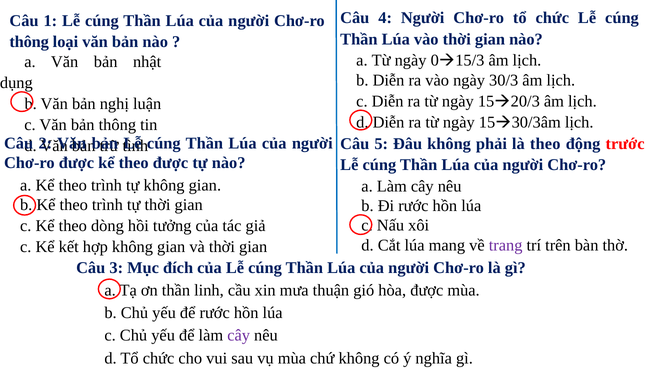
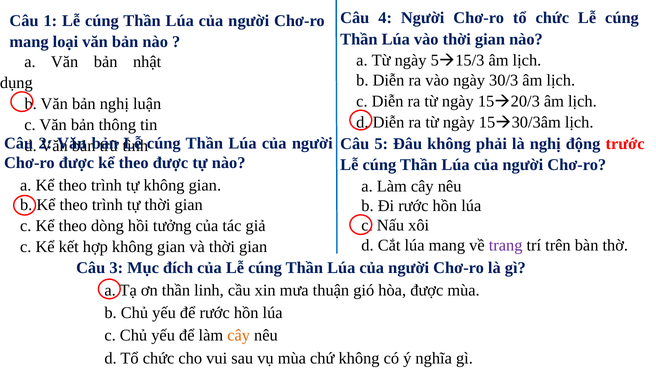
thông at (29, 42): thông -> mang
ngày 0: 0 -> 5
là theo: theo -> nghị
cây at (239, 336) colour: purple -> orange
